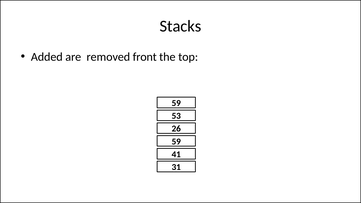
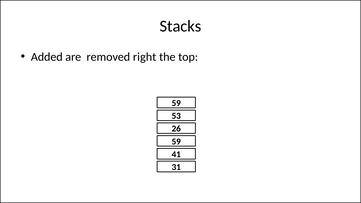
front: front -> right
